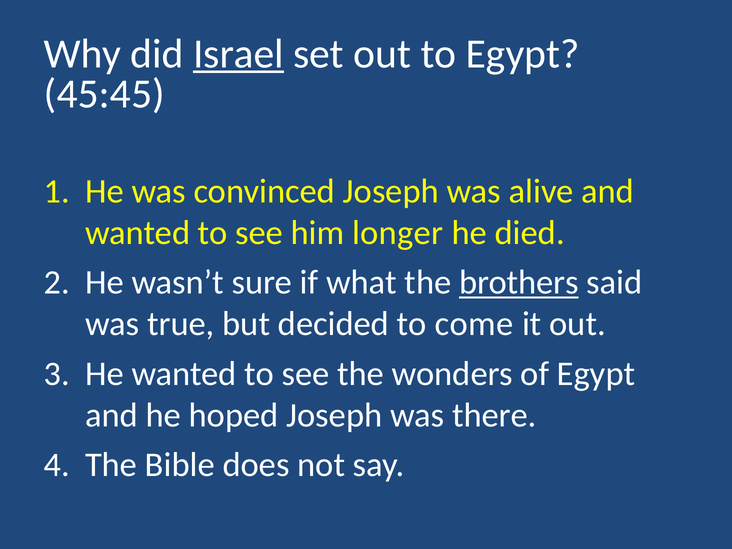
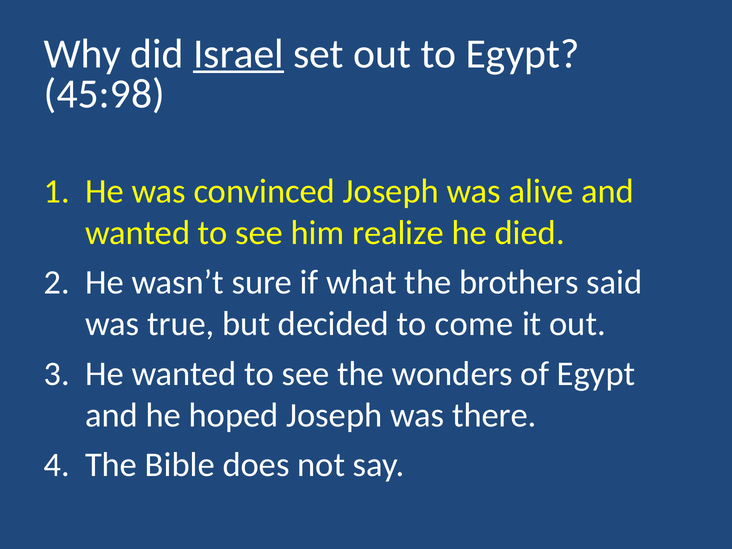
45:45: 45:45 -> 45:98
longer: longer -> realize
brothers underline: present -> none
